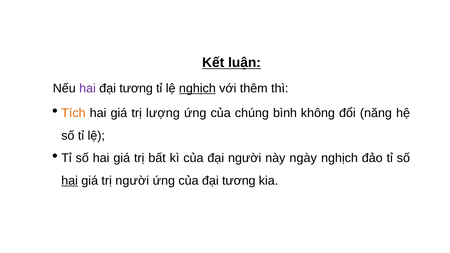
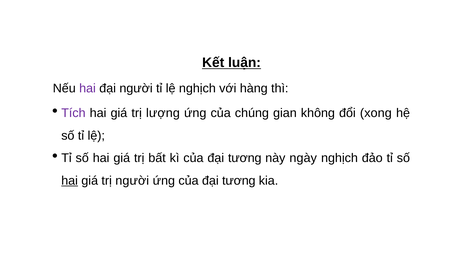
tương at (136, 88): tương -> người
nghịch at (197, 88) underline: present -> none
thêm: thêm -> hàng
Tích colour: orange -> purple
bình: bình -> gian
năng: năng -> xong
kì của đại người: người -> tương
